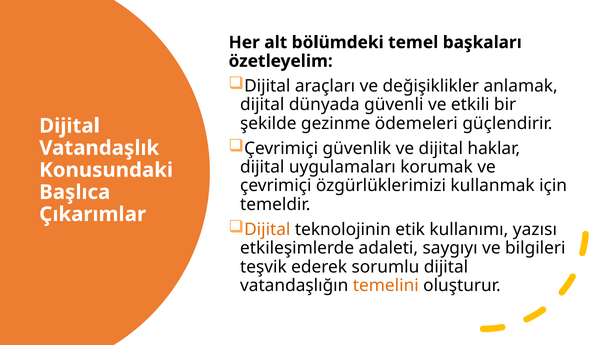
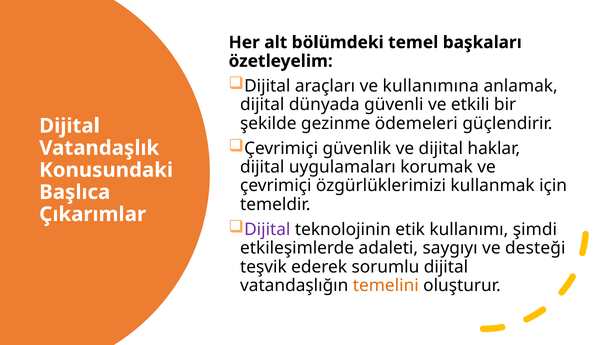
değişiklikler: değişiklikler -> kullanımına
Dijital at (267, 230) colour: orange -> purple
yazısı: yazısı -> şimdi
bilgileri: bilgileri -> desteği
